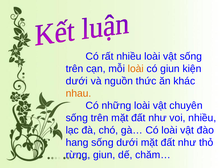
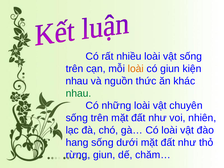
dưới at (77, 81): dưới -> nhau
nhau at (78, 93) colour: orange -> green
voi nhiều: nhiều -> nhiên
